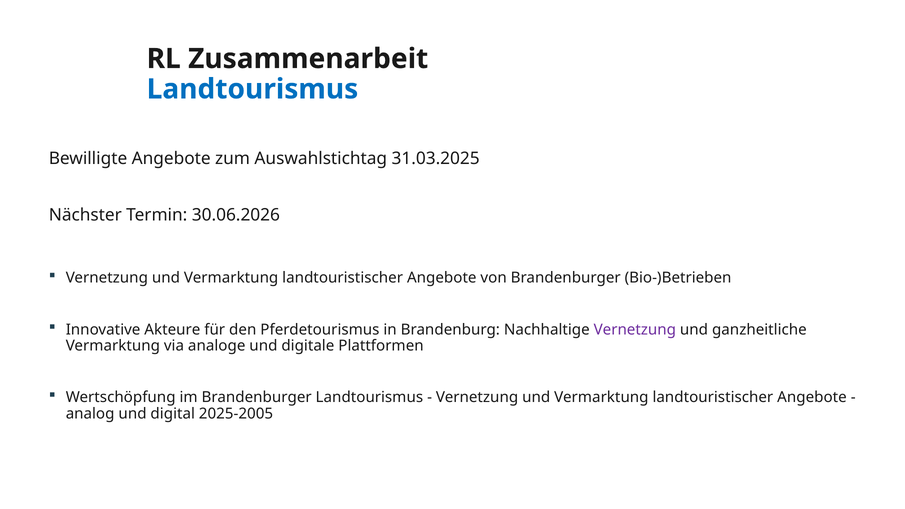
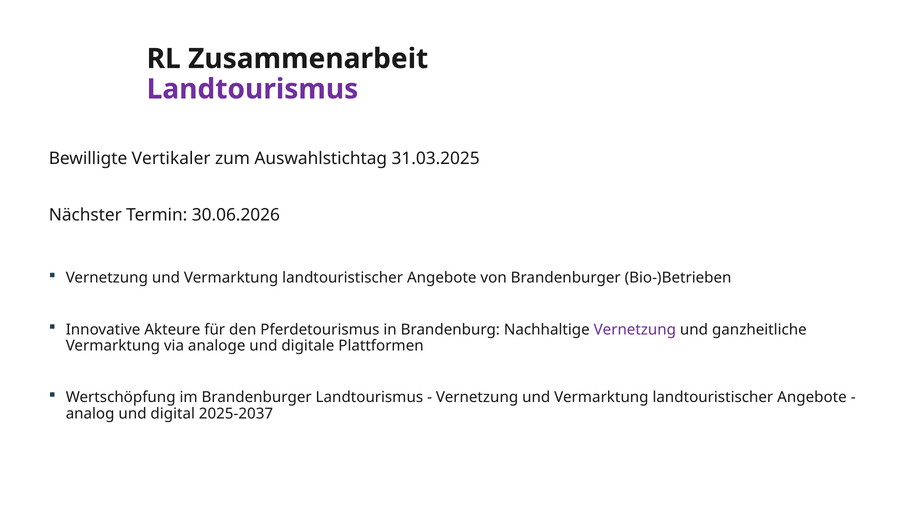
Landtourismus at (252, 89) colour: blue -> purple
Bewilligte Angebote: Angebote -> Vertikaler
2025-2005: 2025-2005 -> 2025-2037
